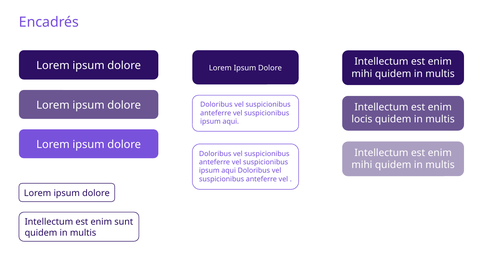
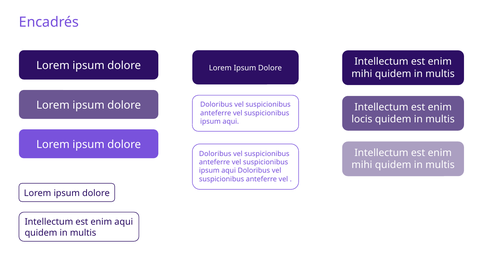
enim sunt: sunt -> aqui
